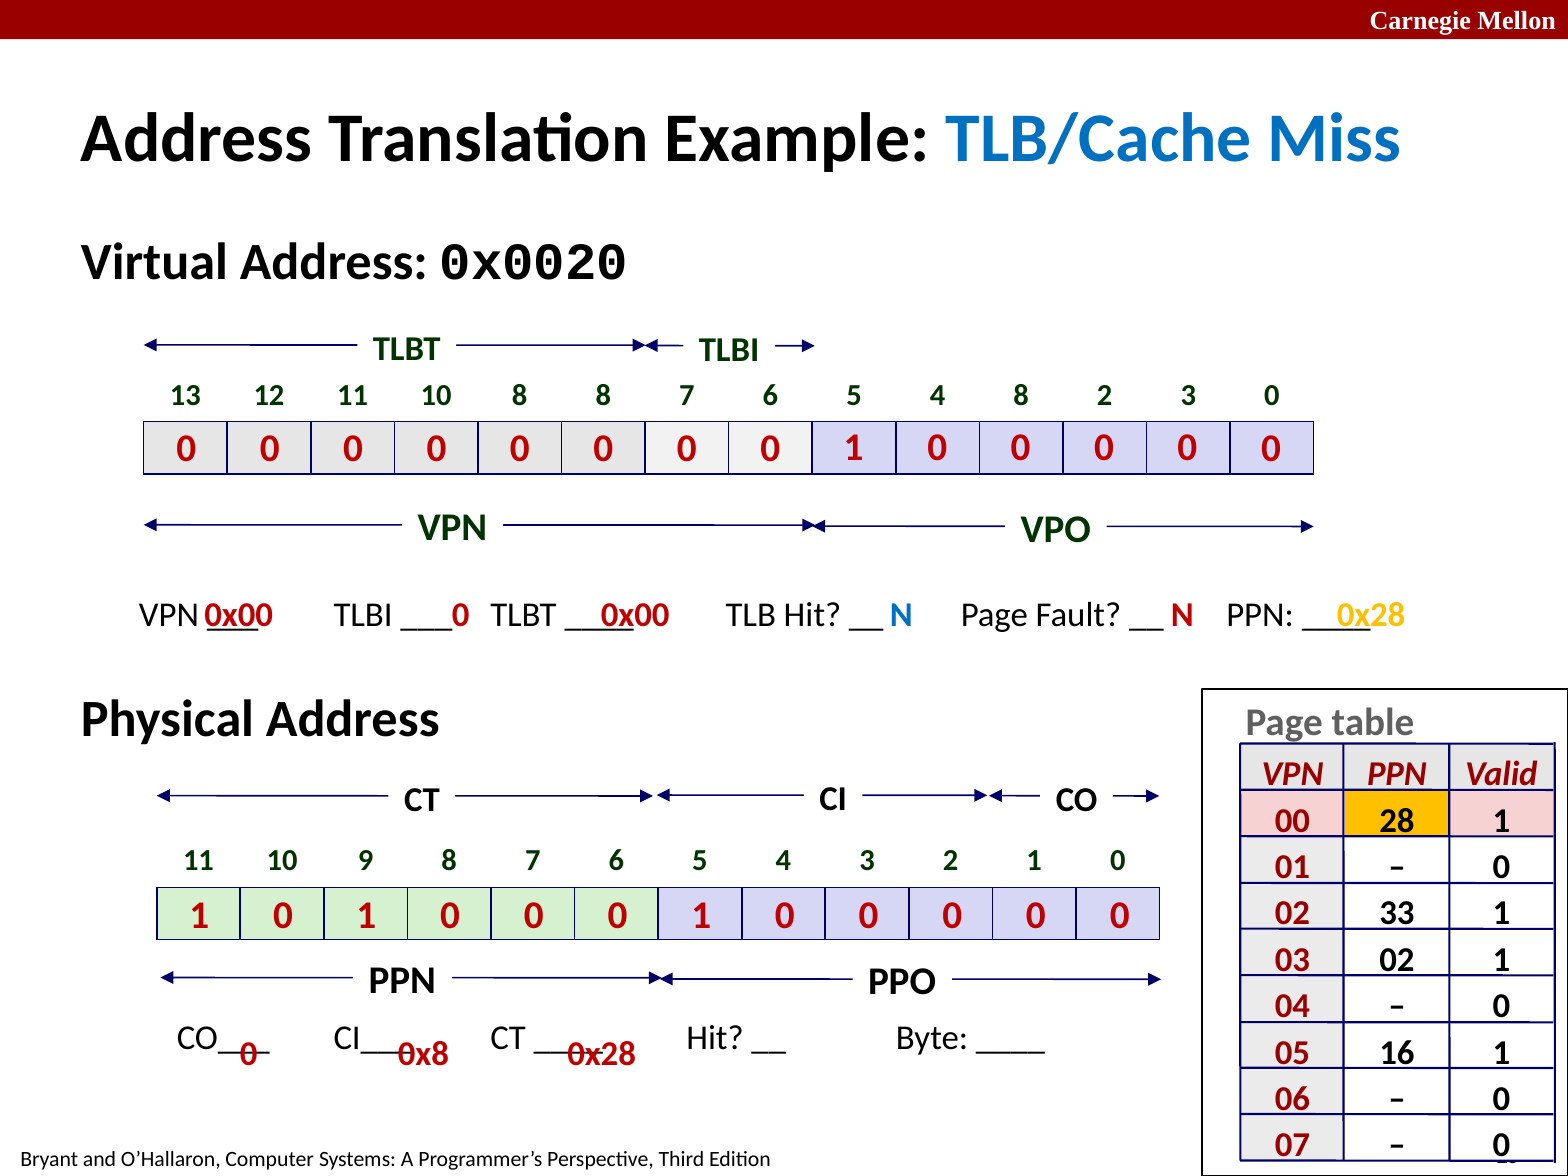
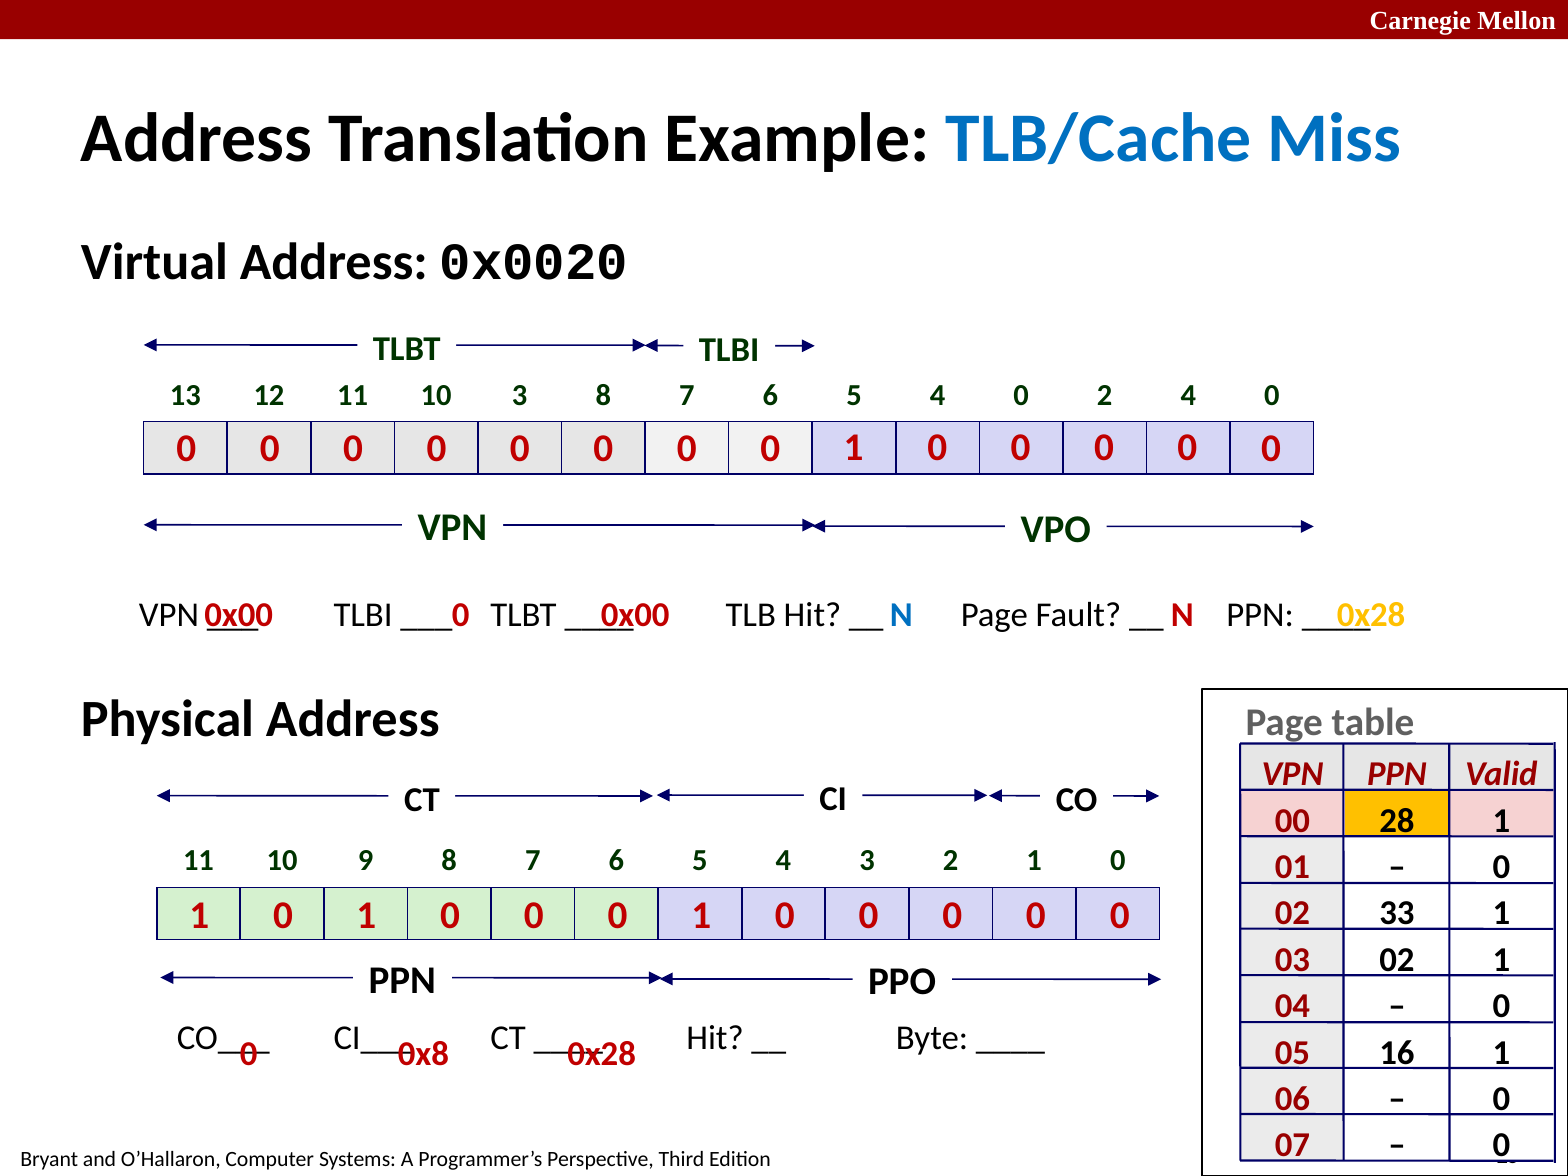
10 8: 8 -> 3
5 4 8: 8 -> 0
2 3: 3 -> 4
